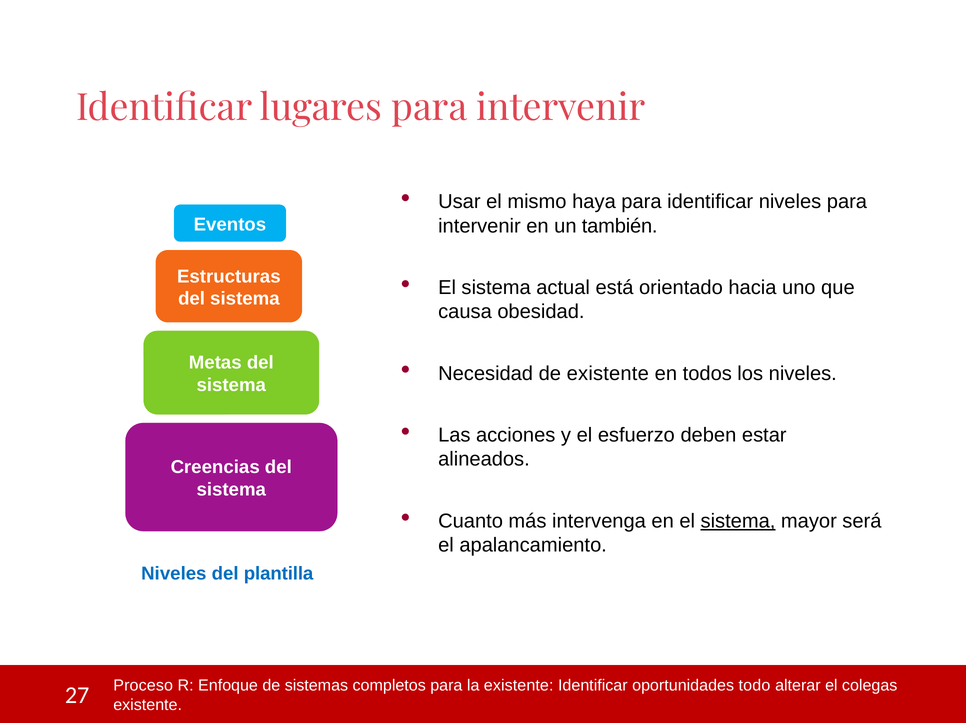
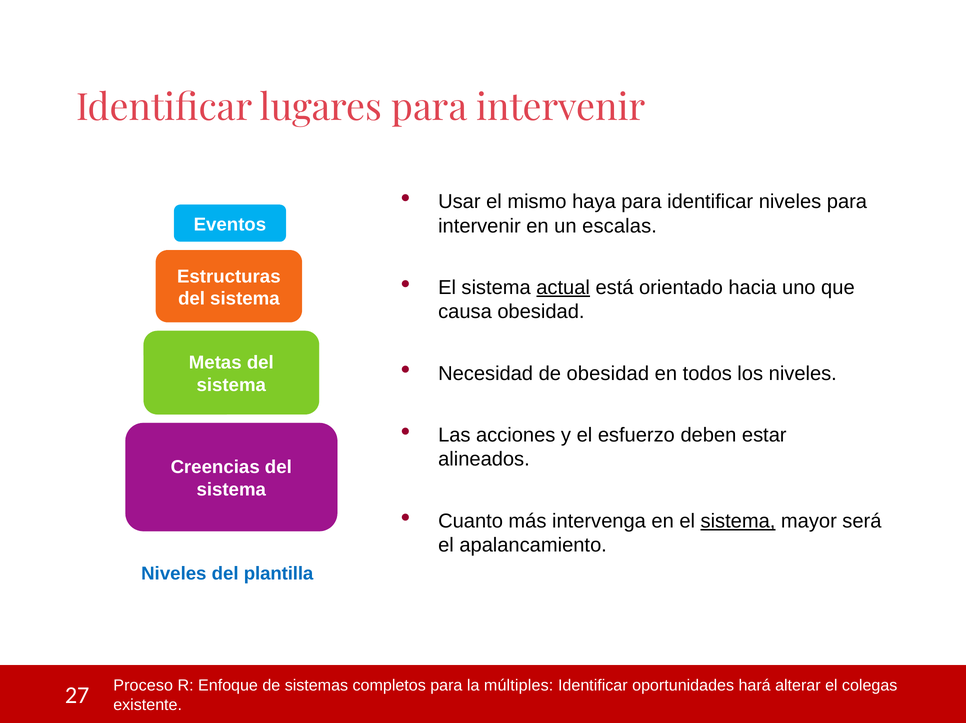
también: también -> escalas
actual underline: none -> present
de existente: existente -> obesidad
la existente: existente -> múltiples
todo: todo -> hará
